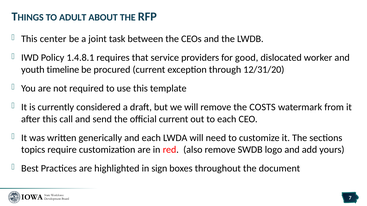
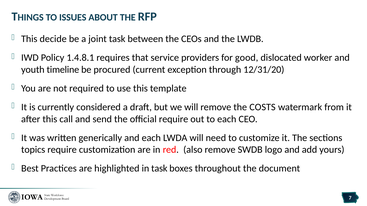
ADULT: ADULT -> ISSUES
center: center -> decide
official current: current -> require
in sign: sign -> task
